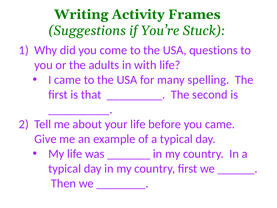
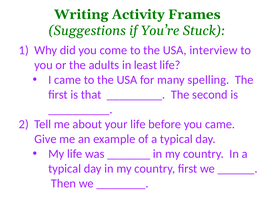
questions: questions -> interview
with: with -> least
